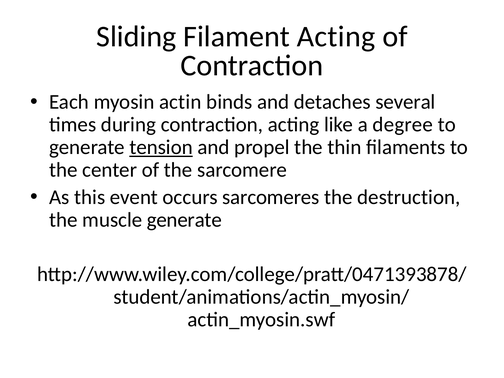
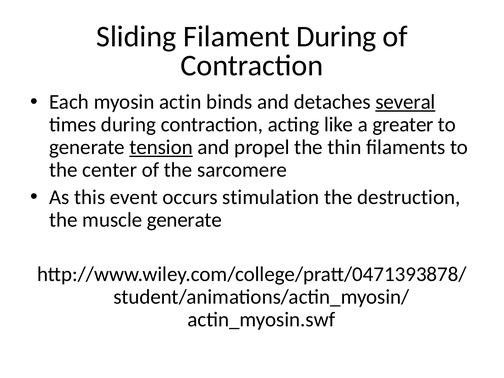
Filament Acting: Acting -> During
several underline: none -> present
degree: degree -> greater
sarcomeres: sarcomeres -> stimulation
